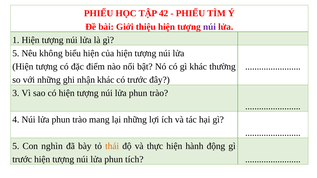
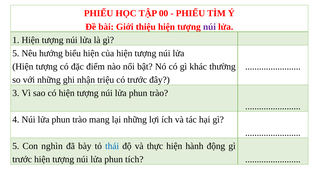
42: 42 -> 00
không: không -> hướng
nhận khác: khác -> triệu
thái colour: orange -> blue
